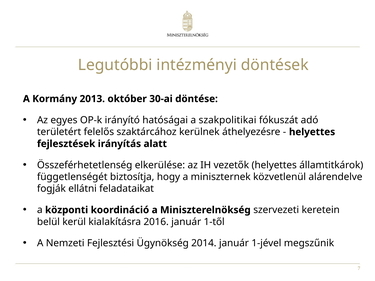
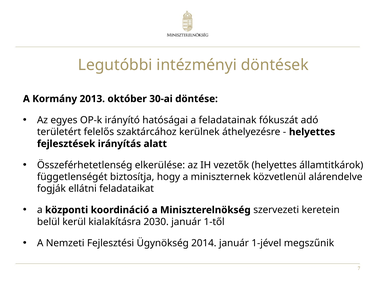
szakpolitikai: szakpolitikai -> feladatainak
2016: 2016 -> 2030
